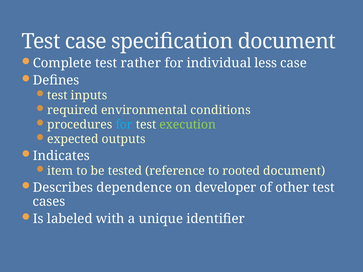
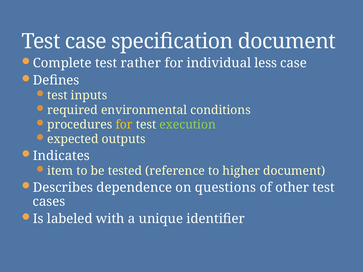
for at (124, 125) colour: light blue -> yellow
rooted: rooted -> higher
developer: developer -> questions
